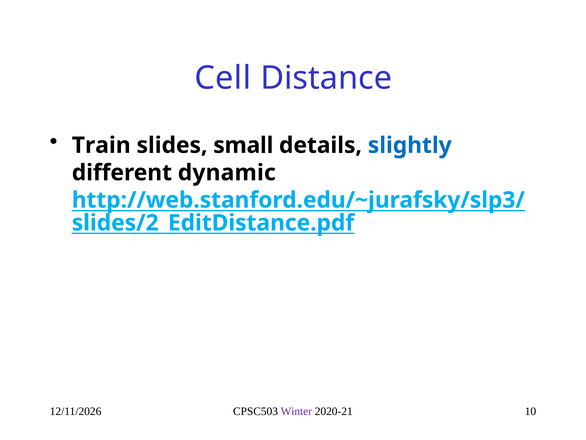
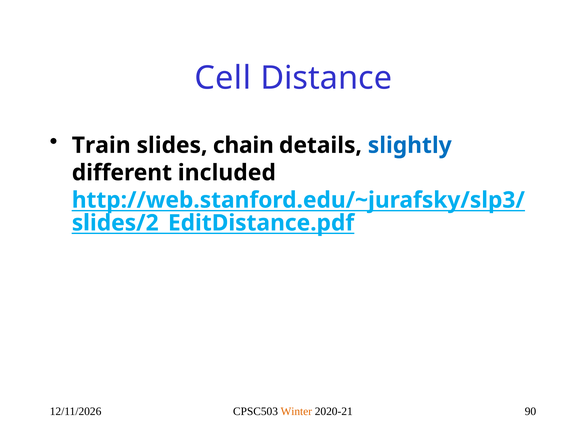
small: small -> chain
dynamic: dynamic -> included
Winter colour: purple -> orange
10: 10 -> 90
